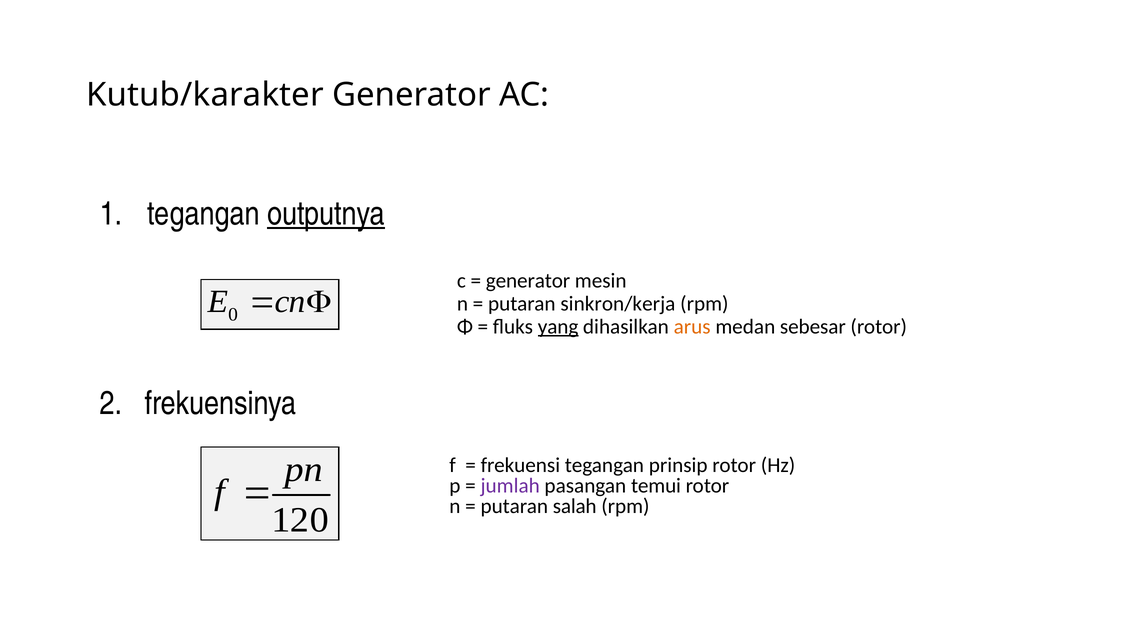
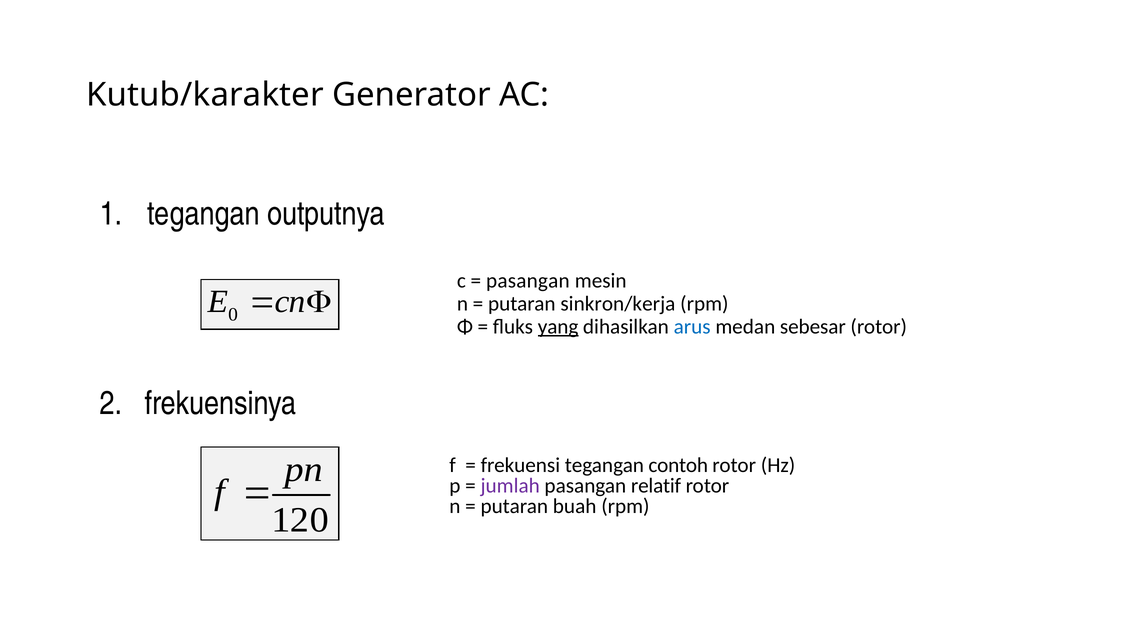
outputnya underline: present -> none
generator at (528, 281): generator -> pasangan
arus colour: orange -> blue
prinsip: prinsip -> contoh
temui: temui -> relatif
salah: salah -> buah
